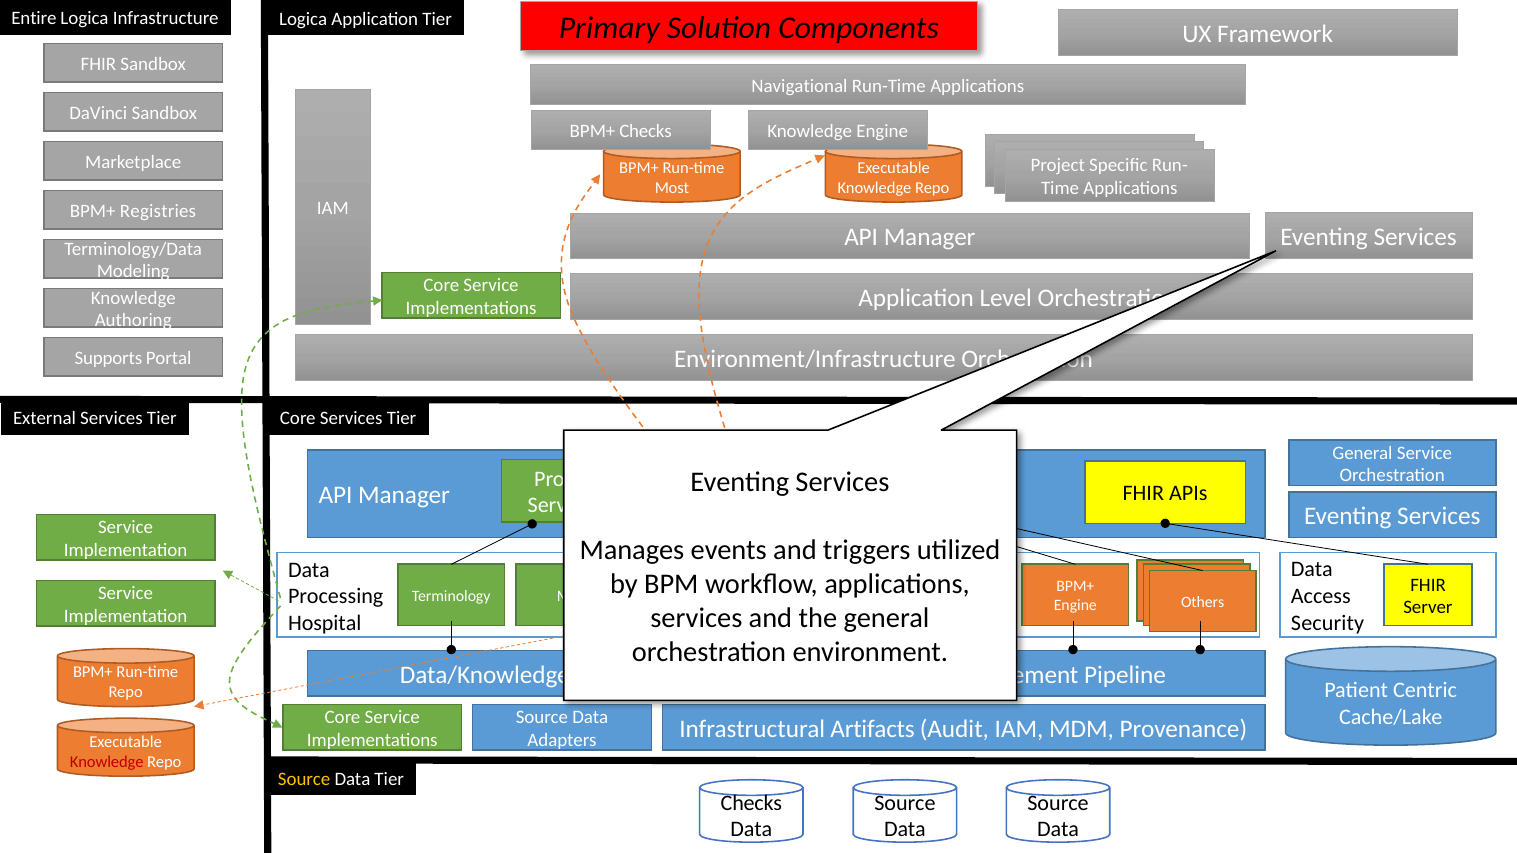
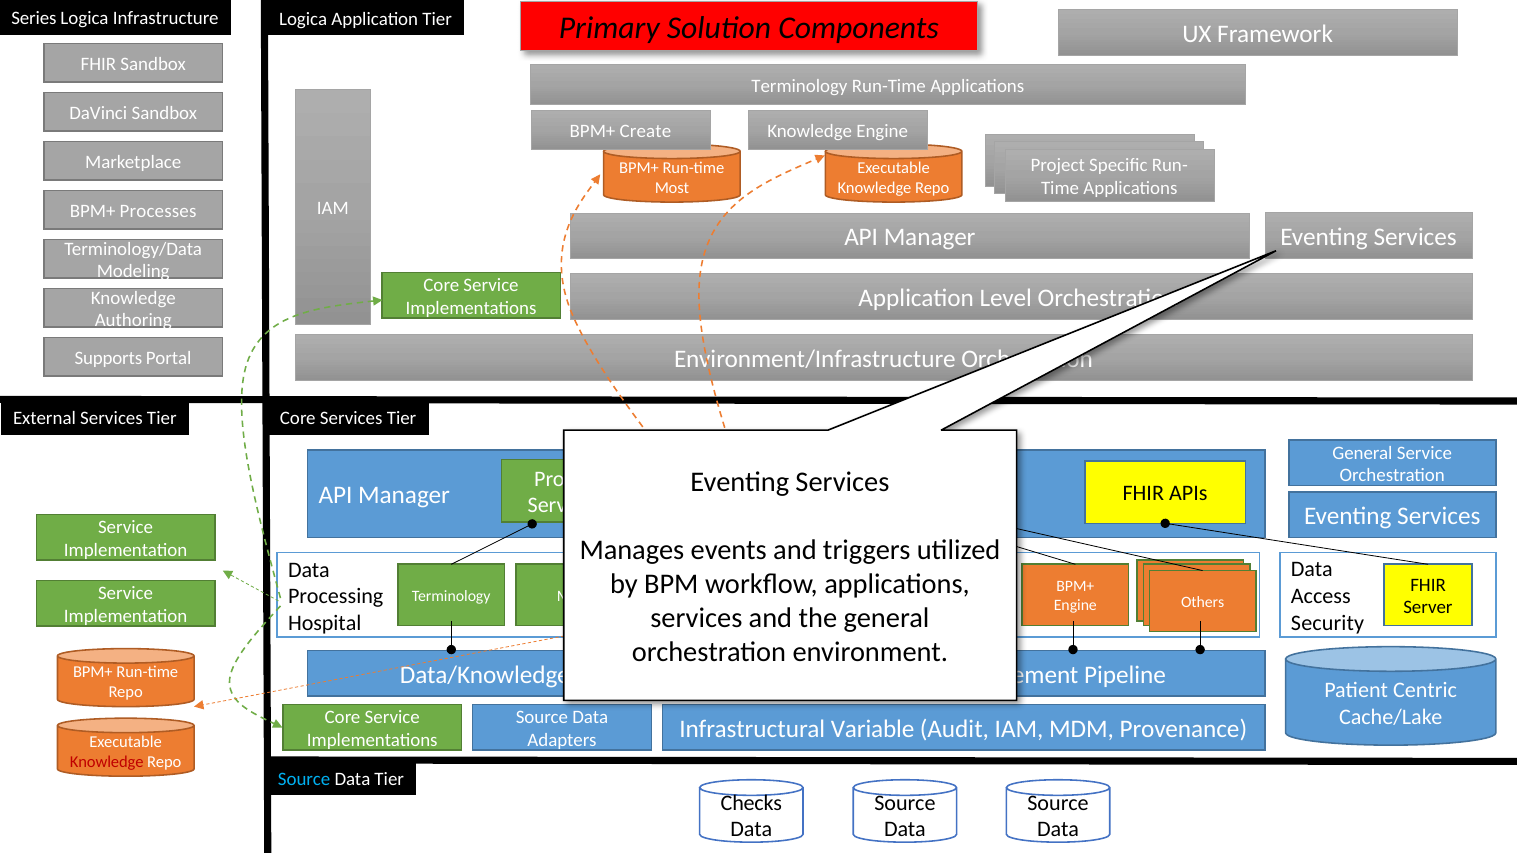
Entire: Entire -> Series
Navigational at (799, 86): Navigational -> Terminology
BPM+ Checks: Checks -> Create
Registries: Registries -> Processes
Artifacts: Artifacts -> Variable
Source at (304, 779) colour: yellow -> light blue
